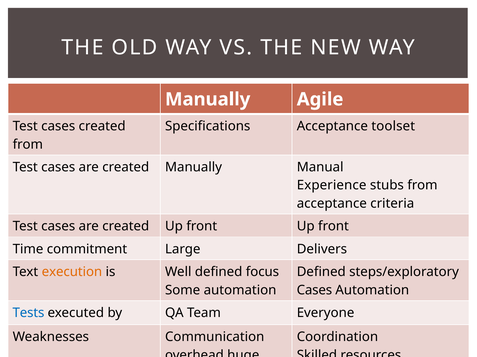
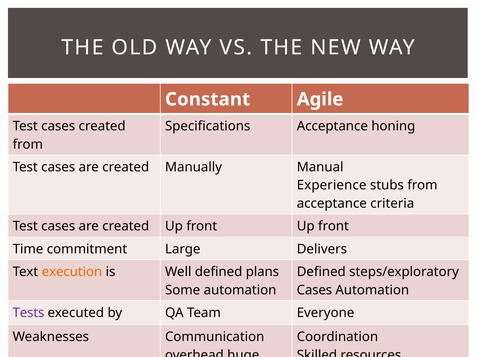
Manually at (208, 100): Manually -> Constant
toolset: toolset -> honing
focus: focus -> plans
Tests colour: blue -> purple
